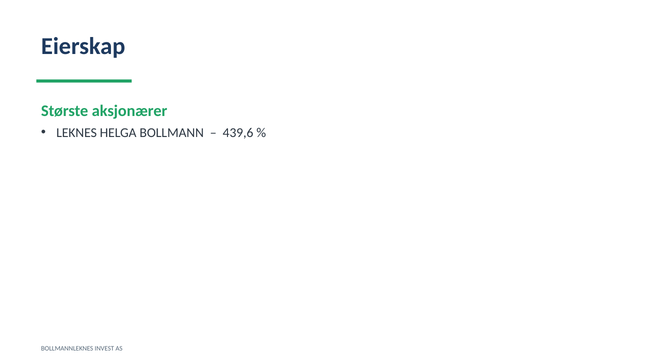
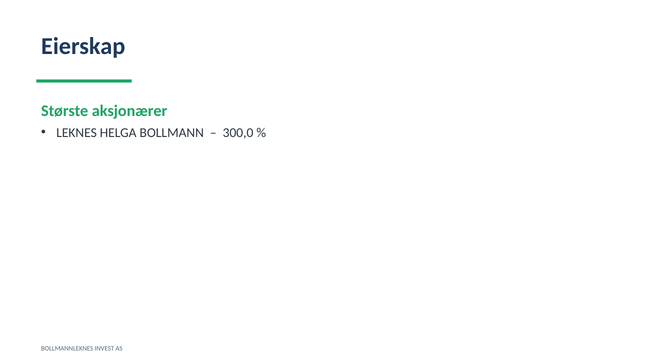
439,6: 439,6 -> 300,0
